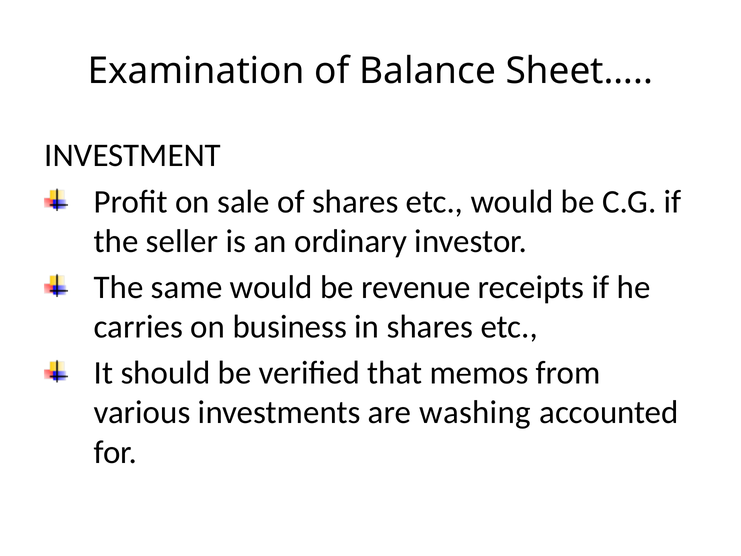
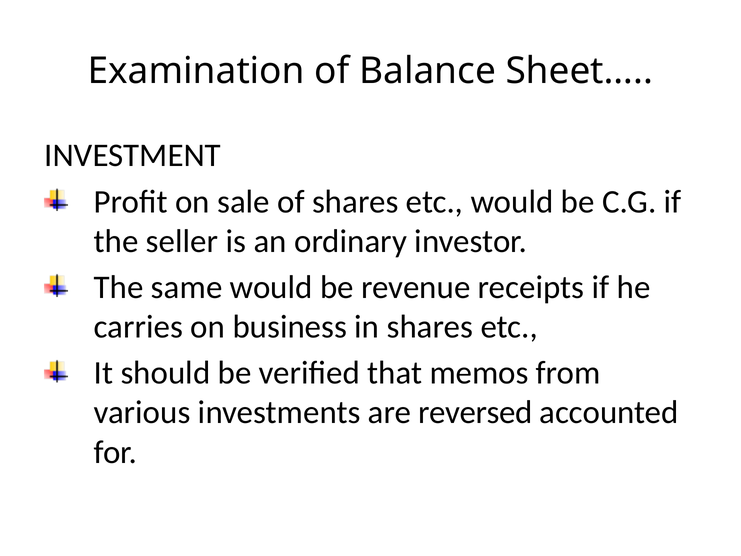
washing: washing -> reversed
